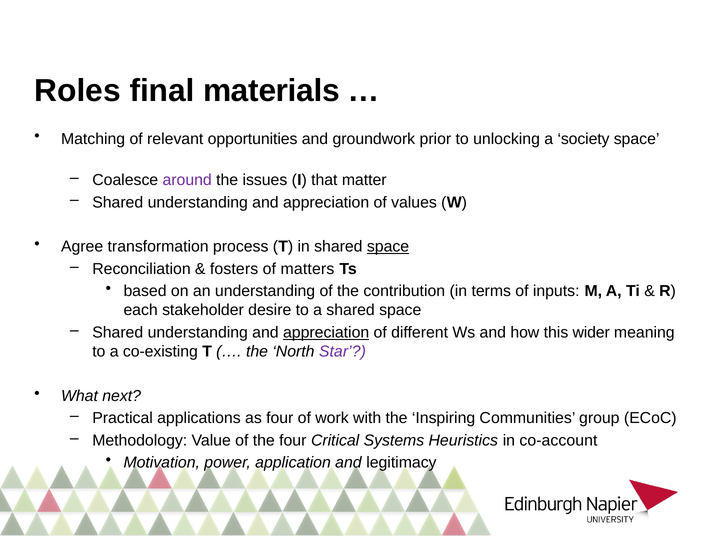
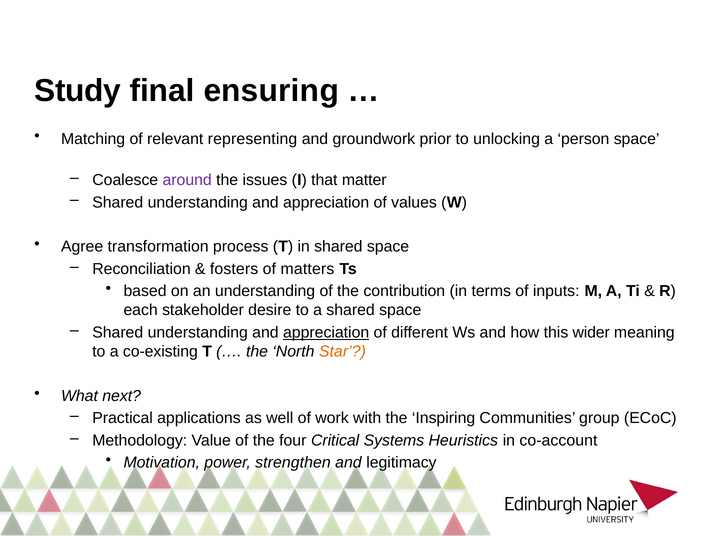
Roles: Roles -> Study
materials: materials -> ensuring
opportunities: opportunities -> representing
society: society -> person
space at (388, 247) underline: present -> none
Star colour: purple -> orange
as four: four -> well
application: application -> strengthen
